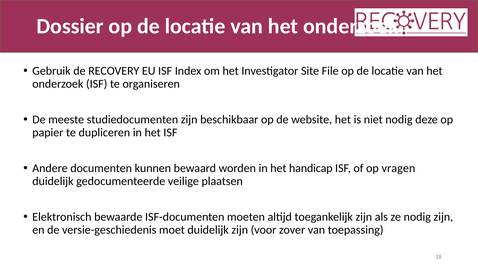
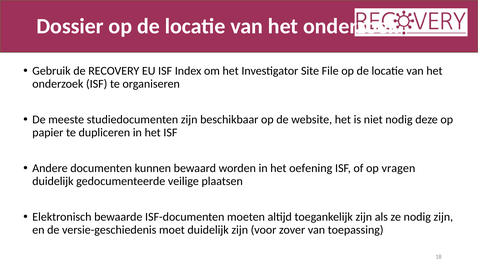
handicap: handicap -> oefening
